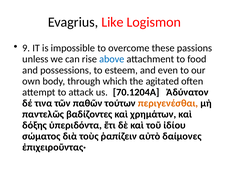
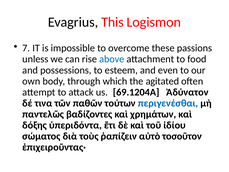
Like: Like -> This
9: 9 -> 7
70.1204A: 70.1204A -> 69.1204A
περιγενέσθαι colour: orange -> blue
δαίμονες: δαίμονες -> τοσοῦτον
